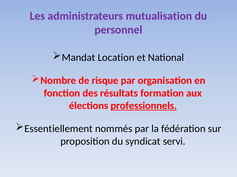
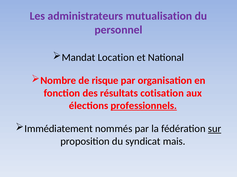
formation: formation -> cotisation
Essentiellement: Essentiellement -> Immédiatement
sur underline: none -> present
servi: servi -> mais
